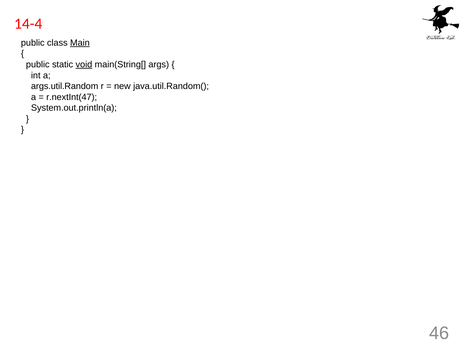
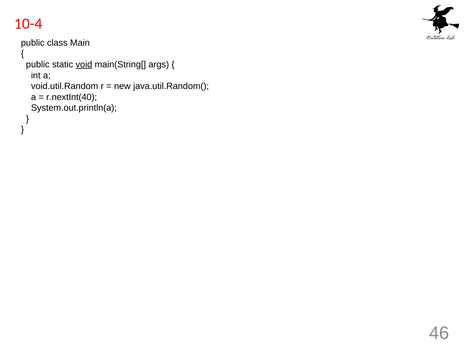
14-4: 14-4 -> 10-4
Main underline: present -> none
args.util.Random: args.util.Random -> void.util.Random
r.nextInt(47: r.nextInt(47 -> r.nextInt(40
